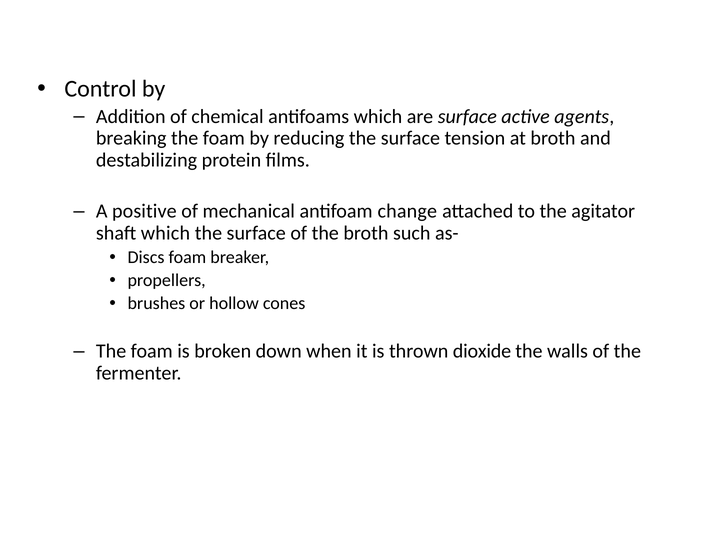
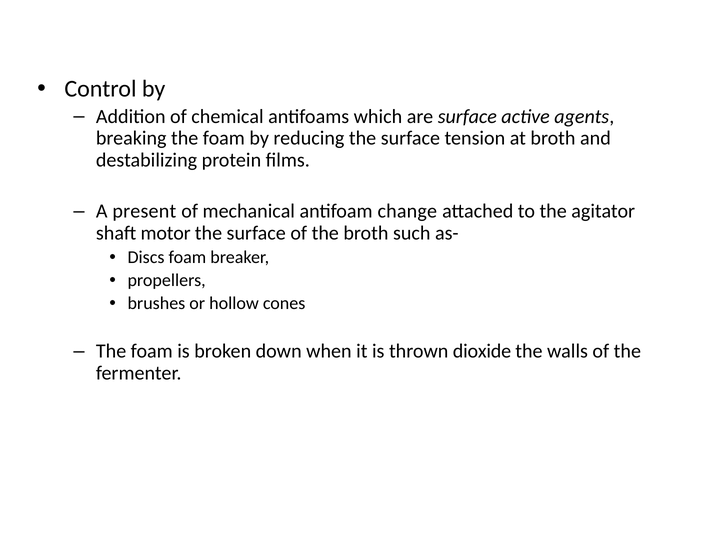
positive: positive -> present
shaft which: which -> motor
